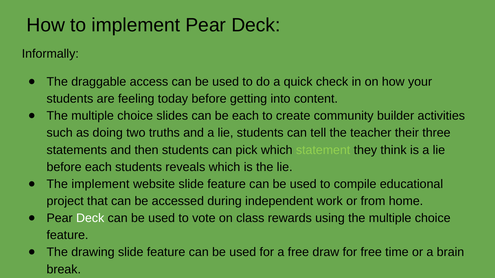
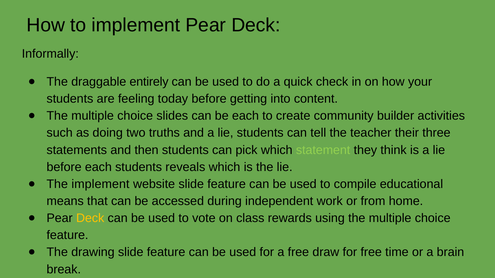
access: access -> entirely
project: project -> means
Deck at (90, 218) colour: white -> yellow
